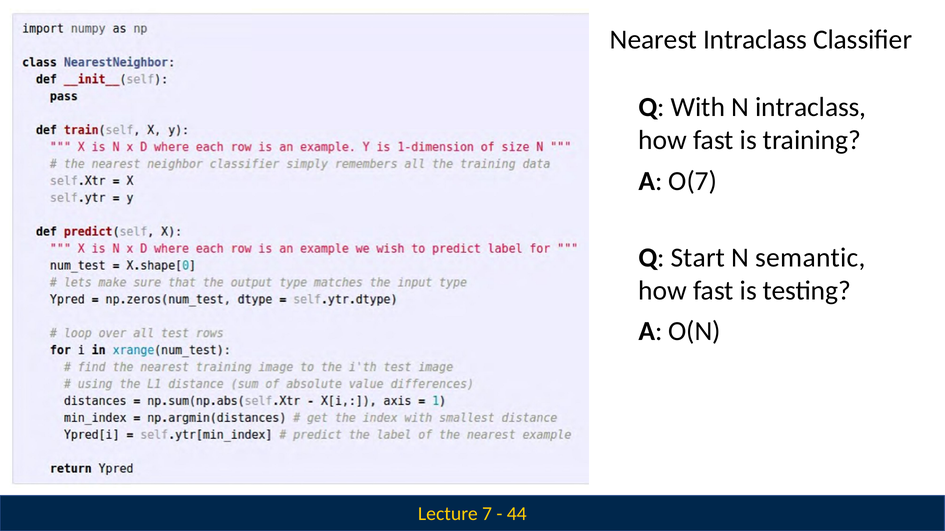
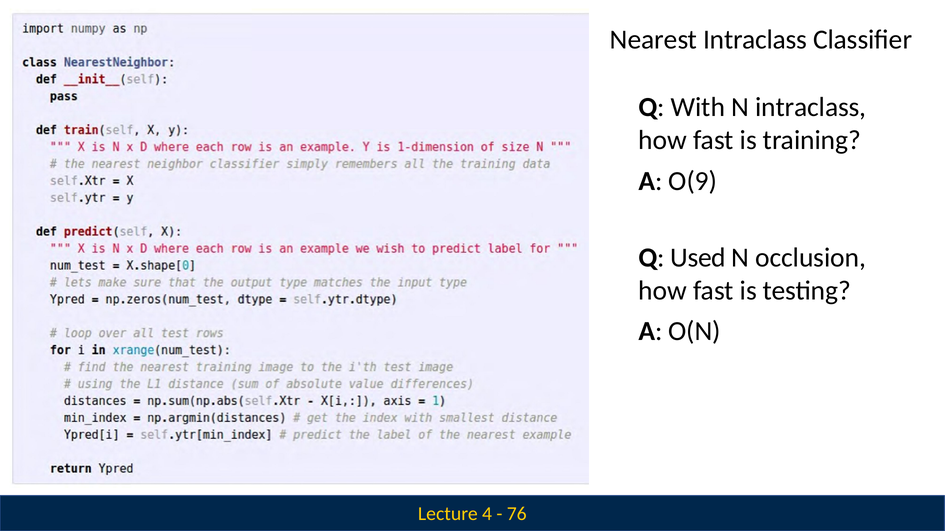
O(7: O(7 -> O(9
Start: Start -> Used
semantic: semantic -> occlusion
7: 7 -> 4
44: 44 -> 76
